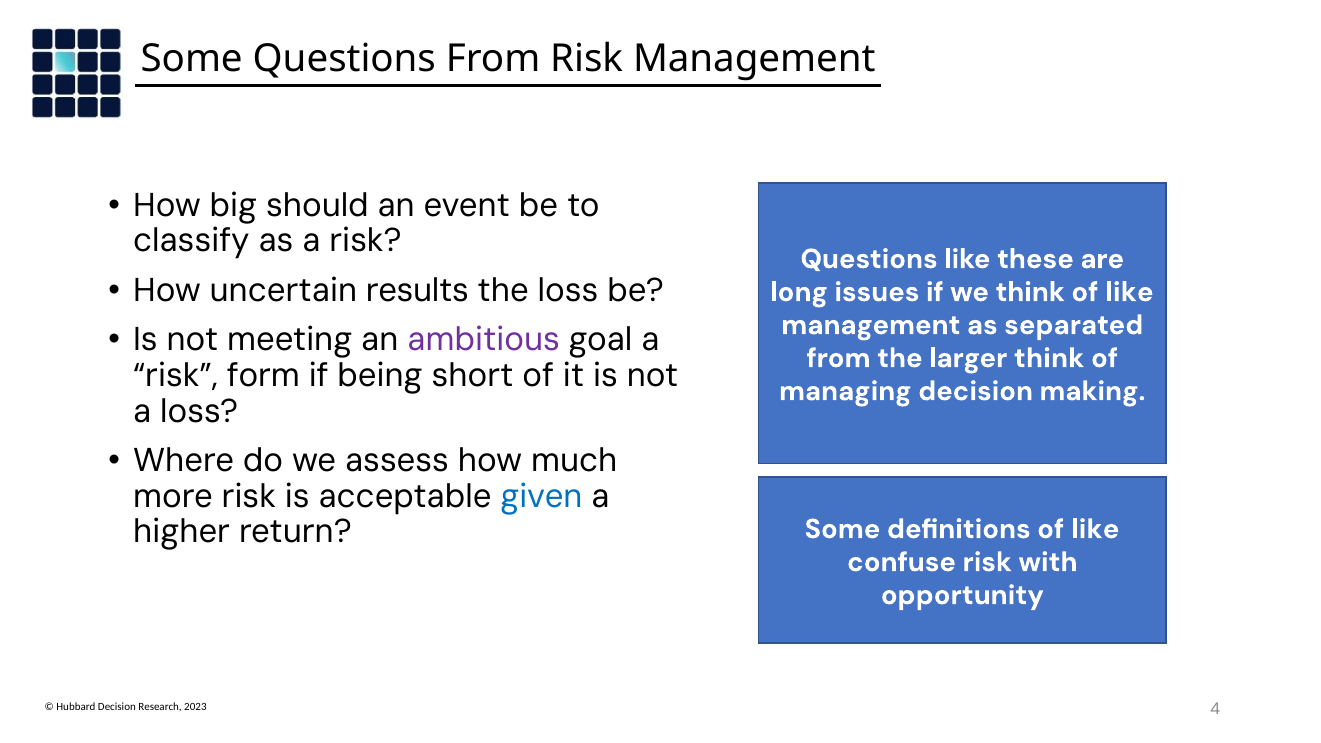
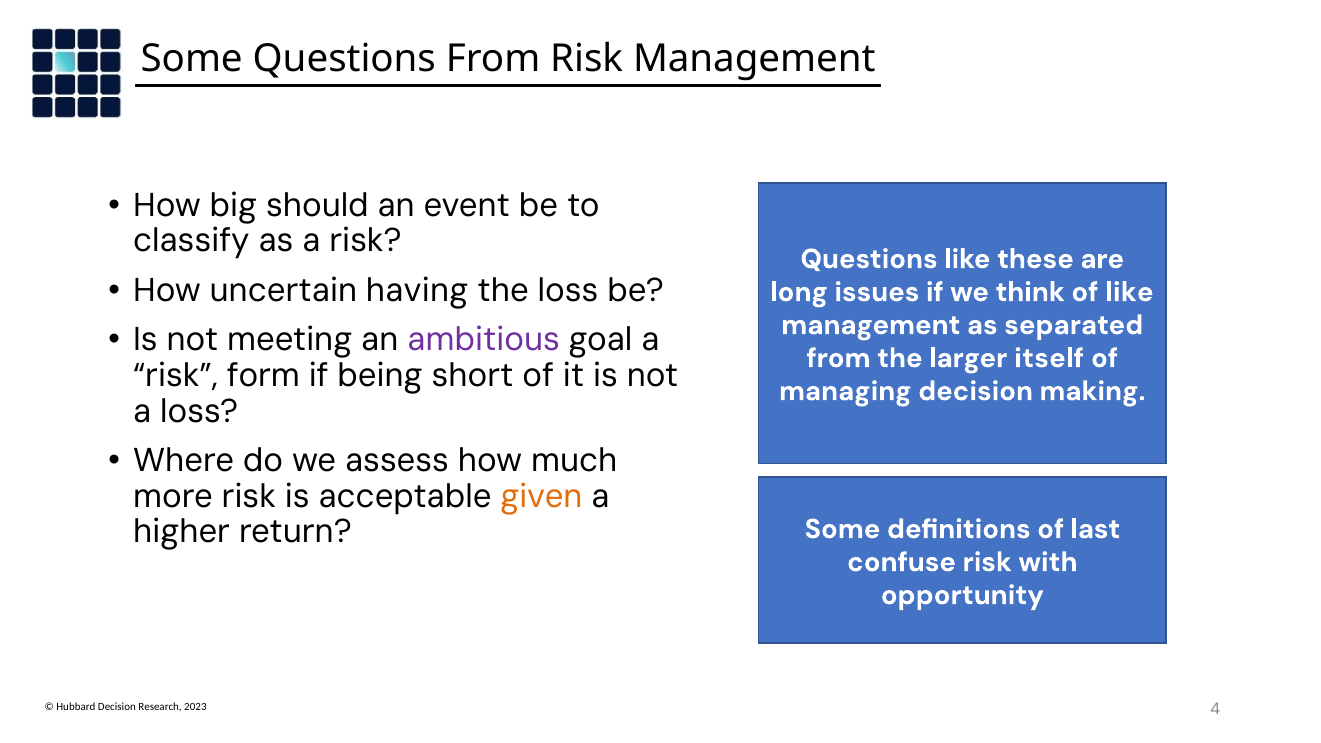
results: results -> having
larger think: think -> itself
given colour: blue -> orange
definitions of like: like -> last
